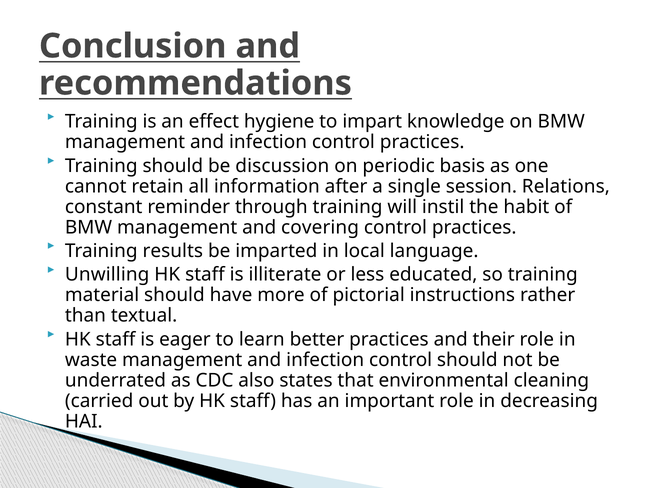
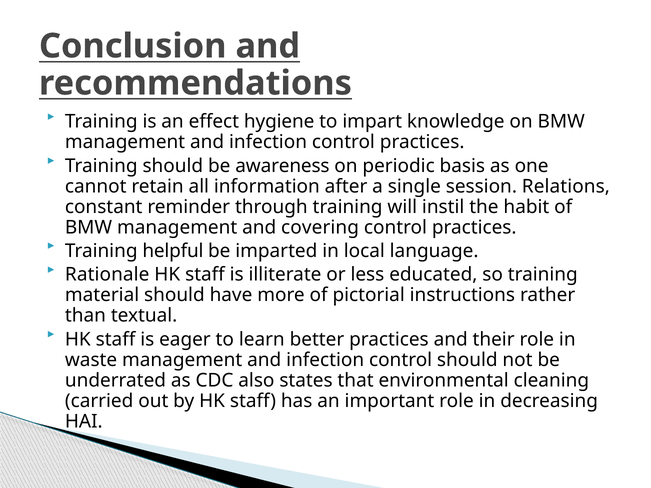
discussion: discussion -> awareness
results: results -> helpful
Unwilling: Unwilling -> Rationale
